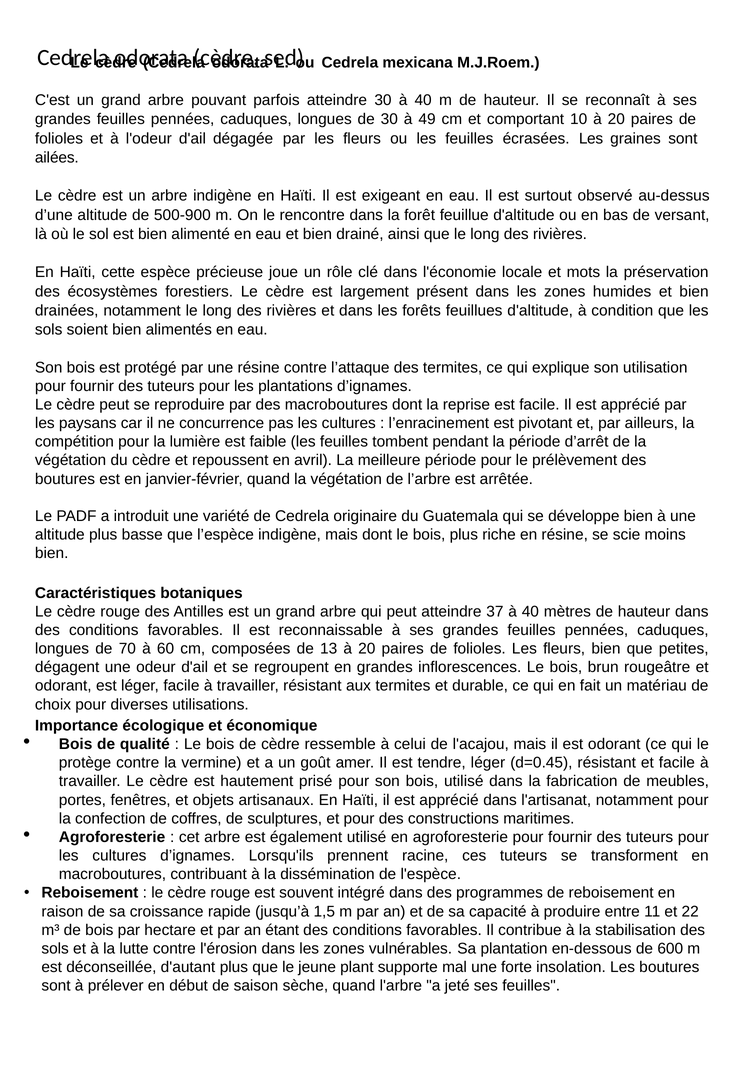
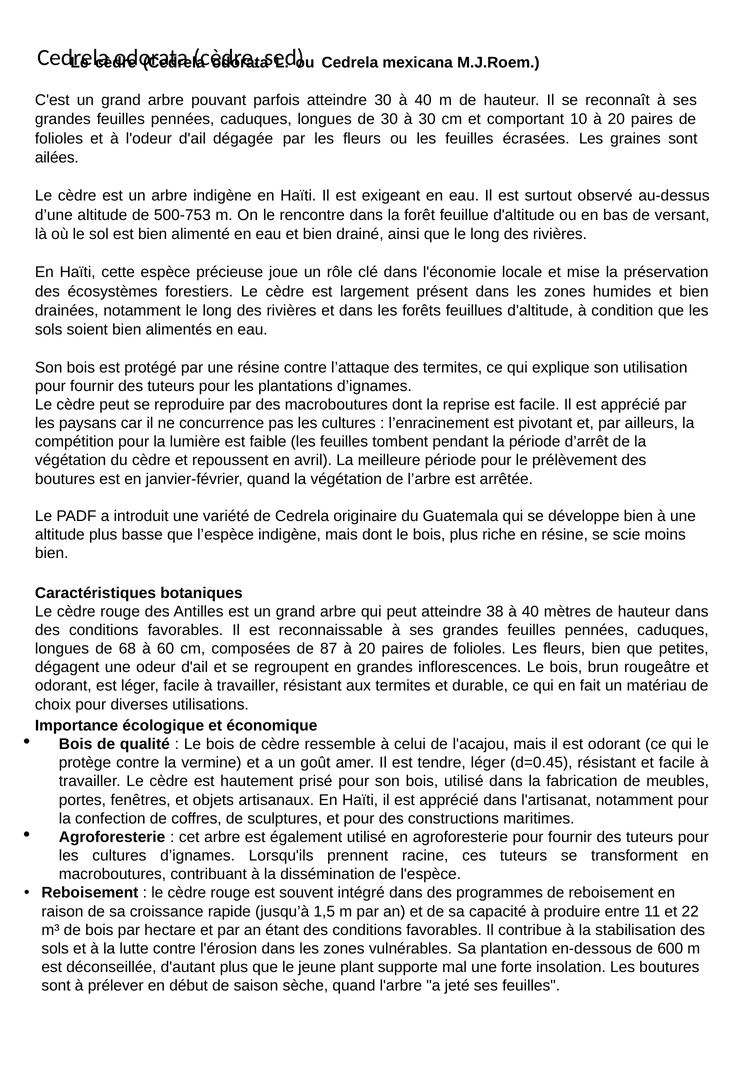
à 49: 49 -> 30
500-900: 500-900 -> 500-753
mots: mots -> mise
37: 37 -> 38
70: 70 -> 68
13: 13 -> 87
